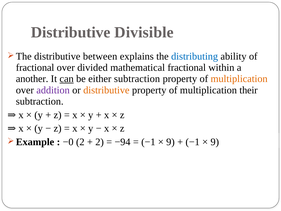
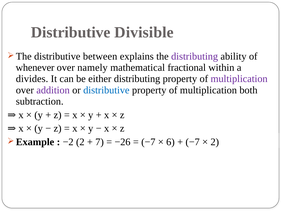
distributing at (195, 56) colour: blue -> purple
fractional at (35, 67): fractional -> whenever
divided: divided -> namely
another: another -> divides
can underline: present -> none
either subtraction: subtraction -> distributing
multiplication at (239, 79) colour: orange -> purple
distributive at (106, 90) colour: orange -> blue
their: their -> both
−0: −0 -> −2
2 at (100, 142): 2 -> 7
−94: −94 -> −26
−1 at (148, 142): −1 -> −7
9 at (170, 142): 9 -> 6
−1 at (193, 142): −1 -> −7
9 at (215, 142): 9 -> 2
